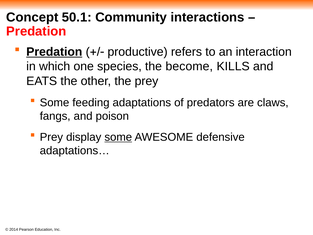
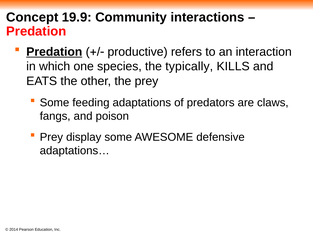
50.1: 50.1 -> 19.9
become: become -> typically
some at (118, 137) underline: present -> none
